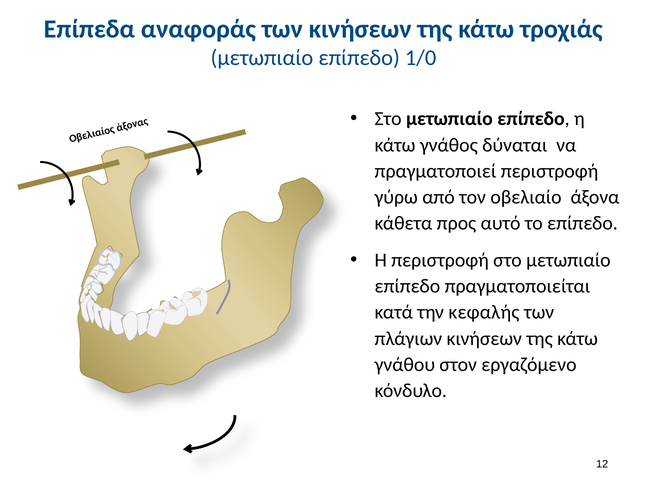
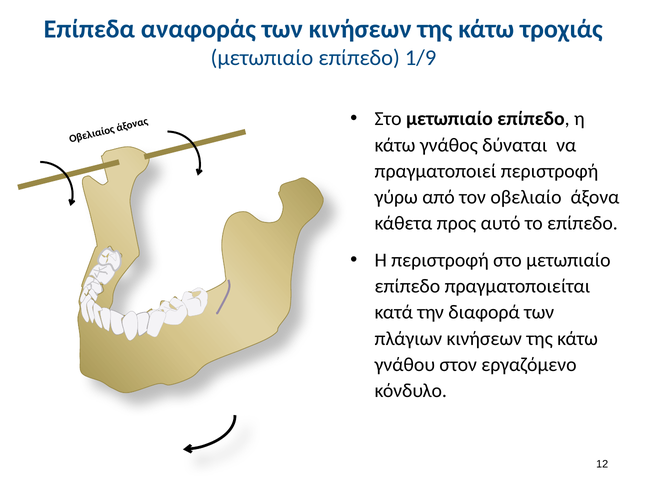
1/0: 1/0 -> 1/9
κεφαλής: κεφαλής -> διαφορά
